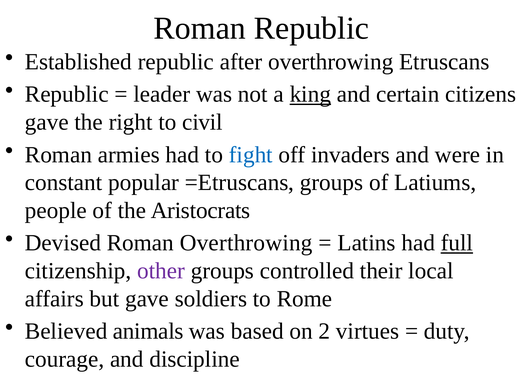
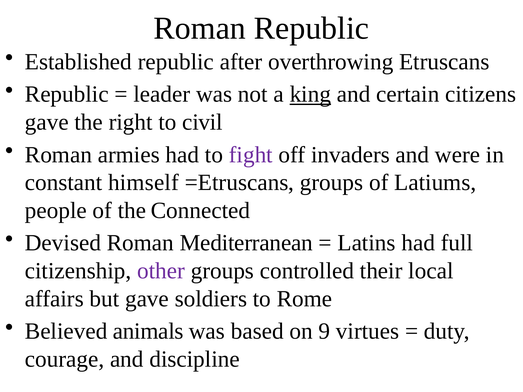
fight colour: blue -> purple
popular: popular -> himself
Aristocrats: Aristocrats -> Connected
Roman Overthrowing: Overthrowing -> Mediterranean
full underline: present -> none
2: 2 -> 9
